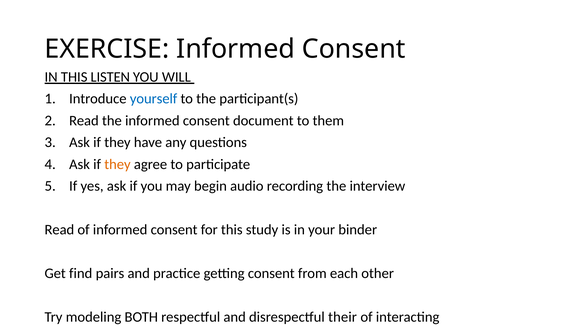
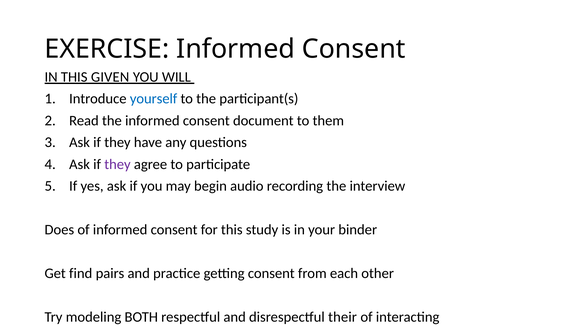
LISTEN: LISTEN -> GIVEN
they at (117, 164) colour: orange -> purple
Read at (59, 230): Read -> Does
